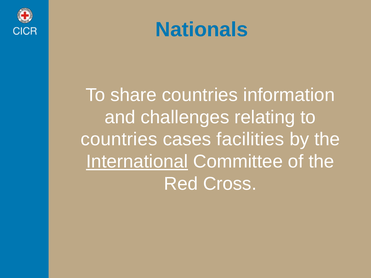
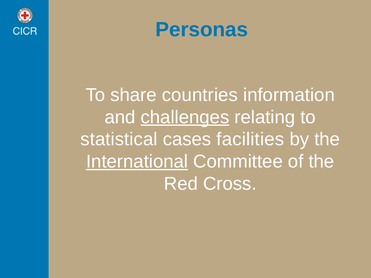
Nationals: Nationals -> Personas
challenges underline: none -> present
countries at (119, 140): countries -> statistical
